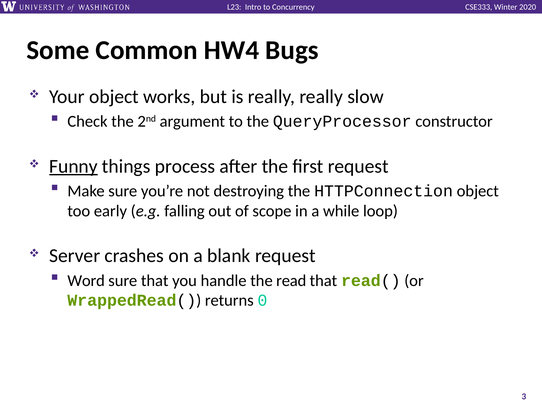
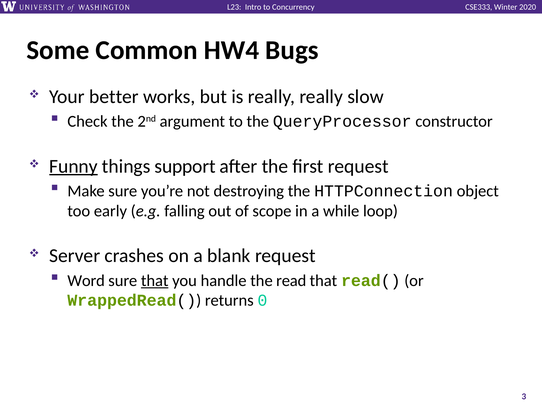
Your object: object -> better
process: process -> support
that at (155, 280) underline: none -> present
